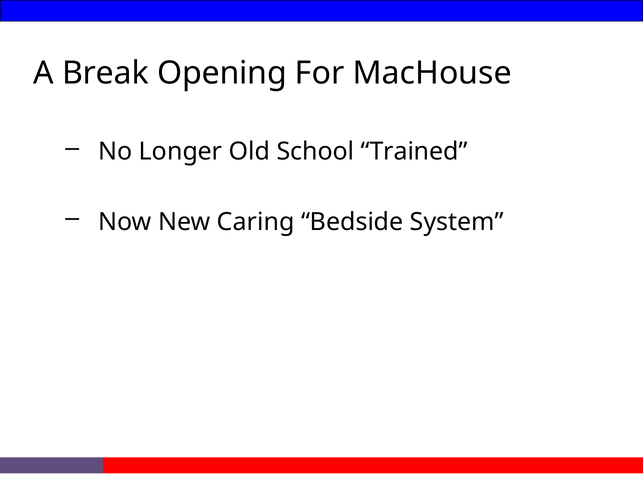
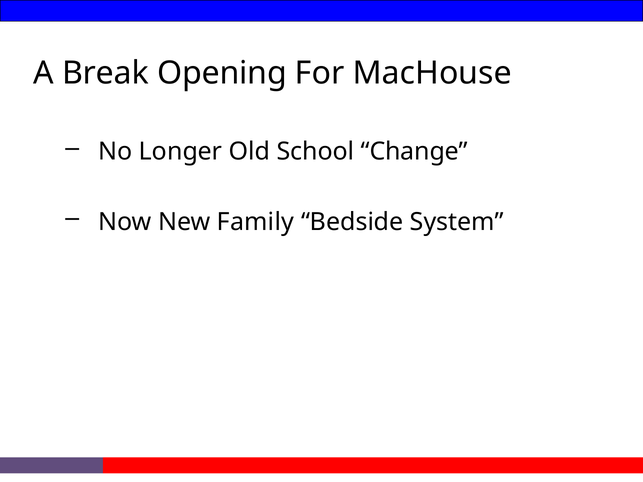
Trained: Trained -> Change
Caring: Caring -> Family
